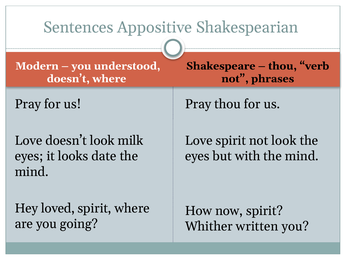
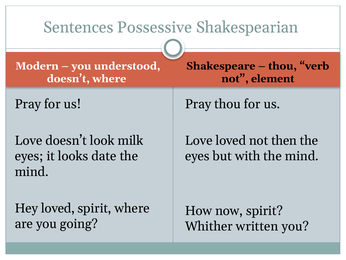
Appositive: Appositive -> Possessive
phrases: phrases -> element
Love spirit: spirit -> loved
not look: look -> then
